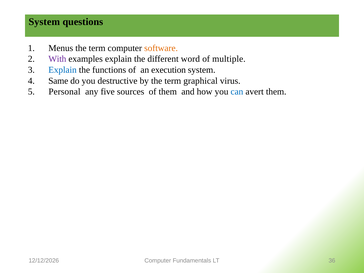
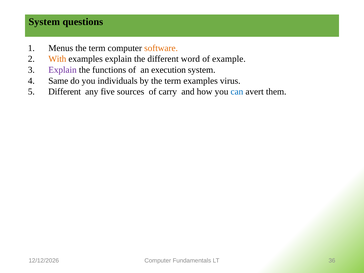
With colour: purple -> orange
multiple: multiple -> example
Explain at (63, 70) colour: blue -> purple
destructive: destructive -> individuals
term graphical: graphical -> examples
Personal at (64, 92): Personal -> Different
of them: them -> carry
